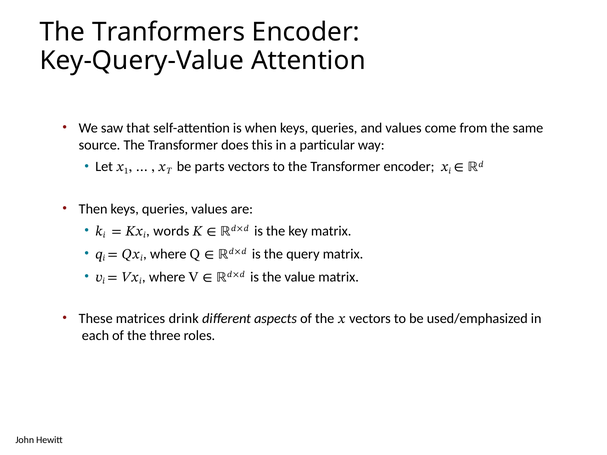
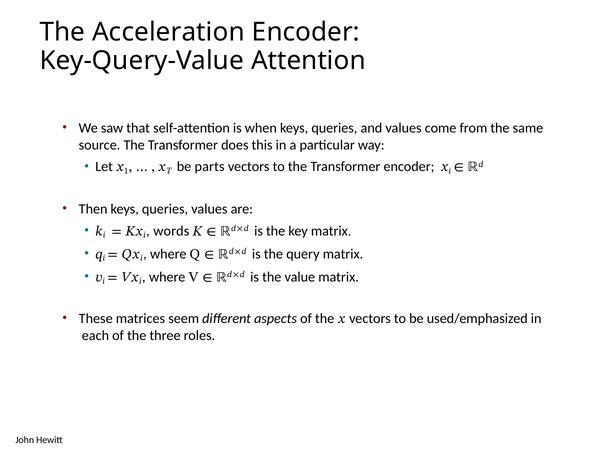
Tranformers: Tranformers -> Acceleration
drink: drink -> seem
